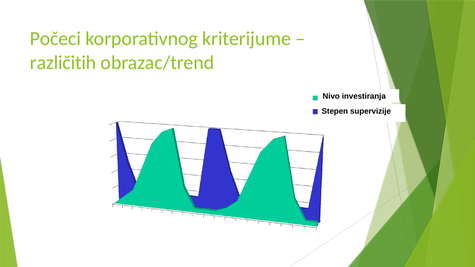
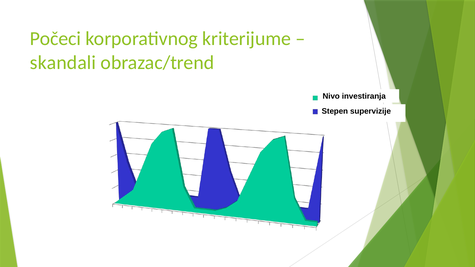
različitih: različitih -> skandali
